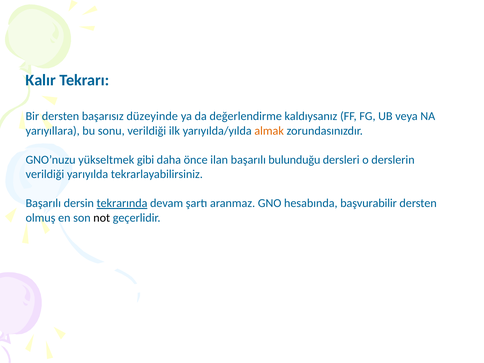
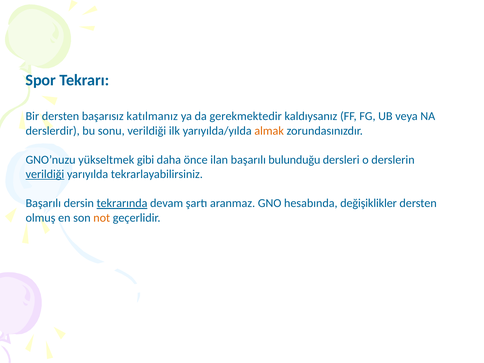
Kalır: Kalır -> Spor
düzeyinde: düzeyinde -> katılmanız
değerlendirme: değerlendirme -> gerekmektedir
yarıyıllara: yarıyıllara -> derslerdir
verildiği at (45, 174) underline: none -> present
başvurabilir: başvurabilir -> değişiklikler
not colour: black -> orange
